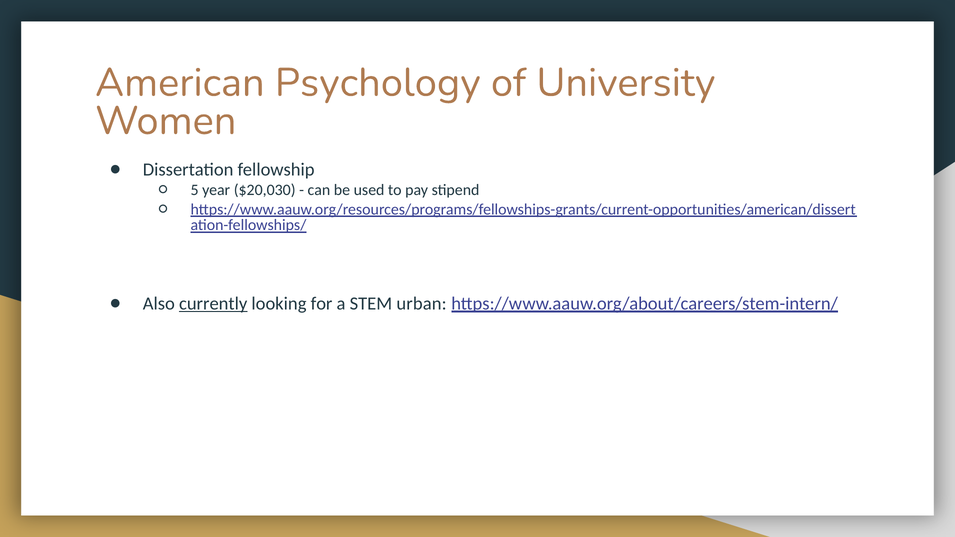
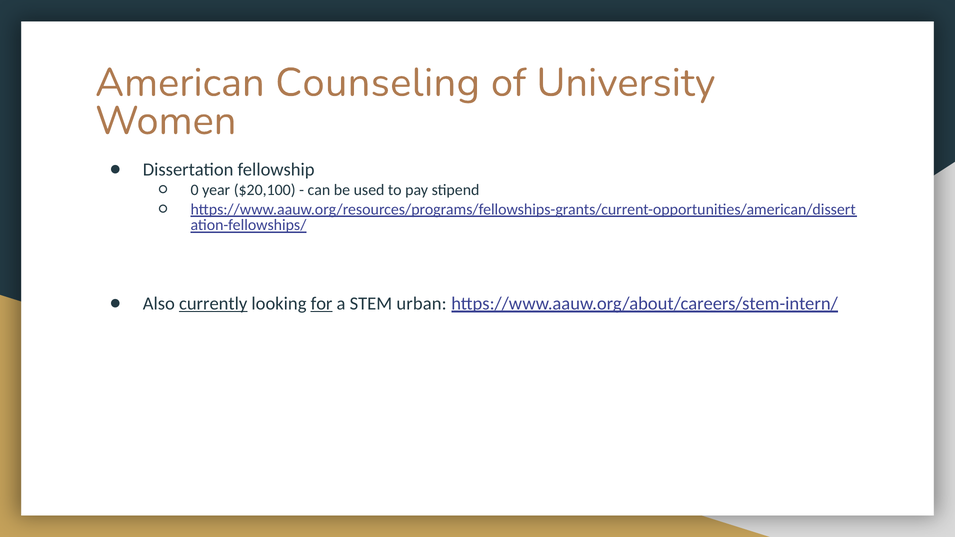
Psychology: Psychology -> Counseling
5: 5 -> 0
$20,030: $20,030 -> $20,100
for underline: none -> present
